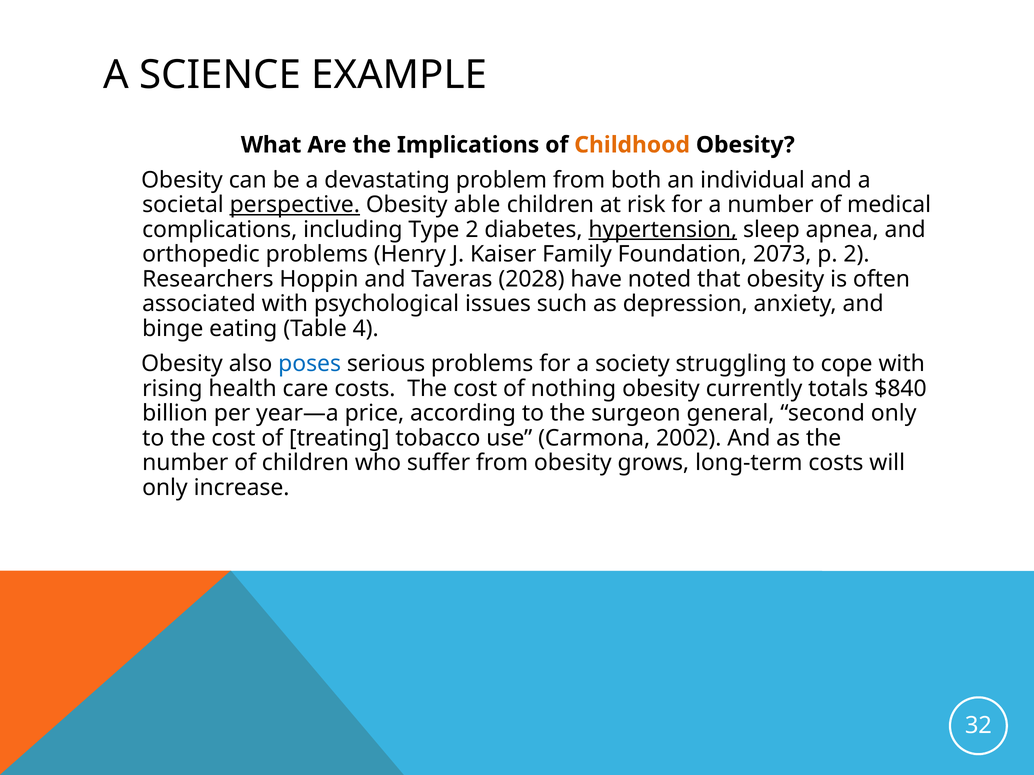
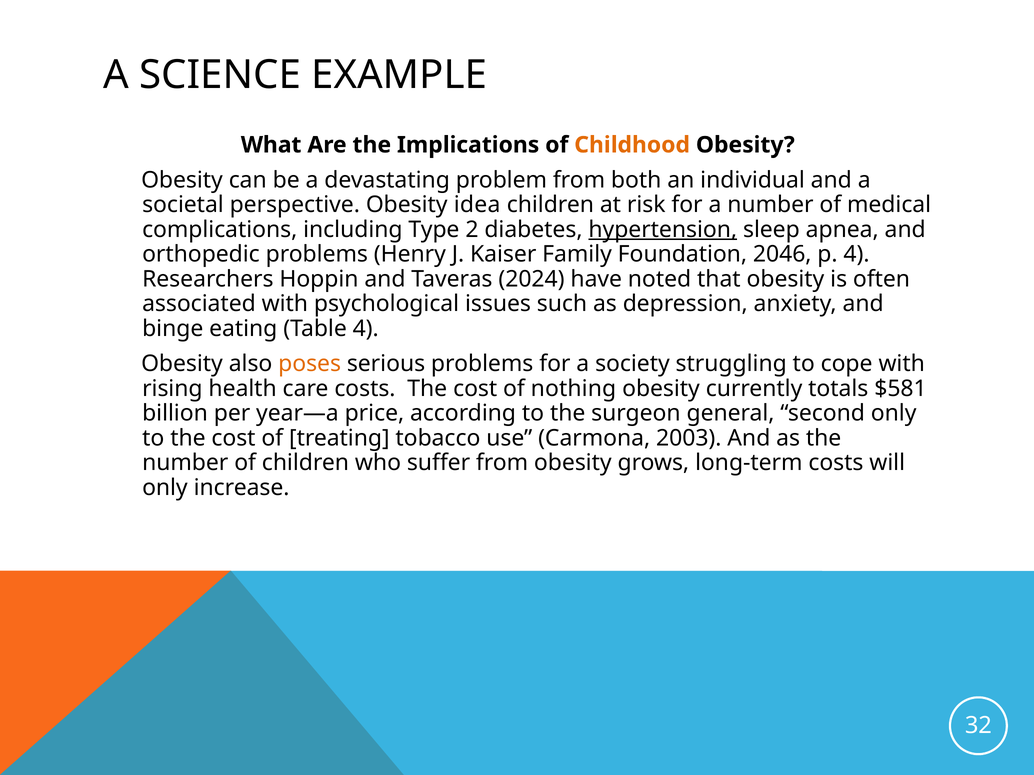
perspective underline: present -> none
able: able -> idea
2073: 2073 -> 2046
p 2: 2 -> 4
2028: 2028 -> 2024
poses colour: blue -> orange
$840: $840 -> $581
2002: 2002 -> 2003
